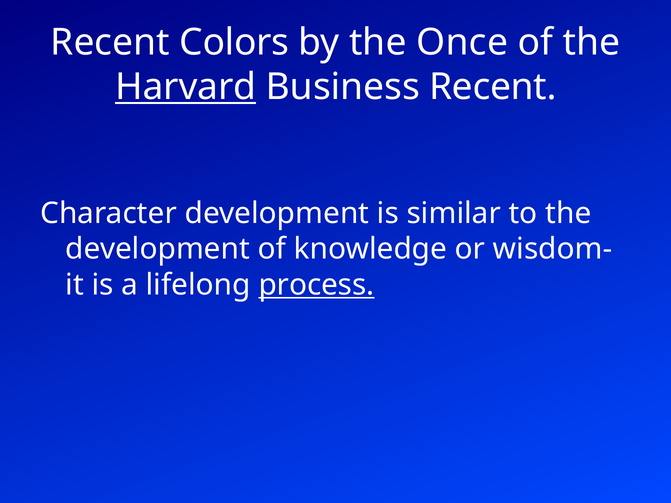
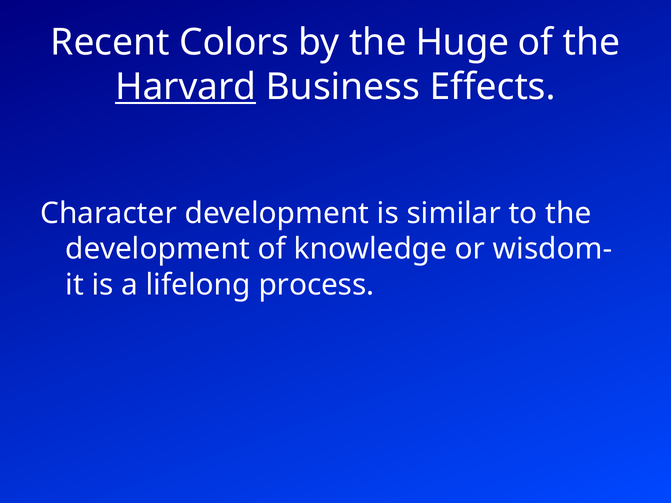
Once: Once -> Huge
Business Recent: Recent -> Effects
process underline: present -> none
